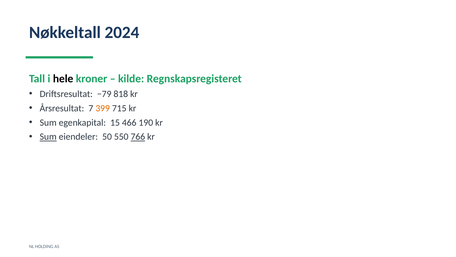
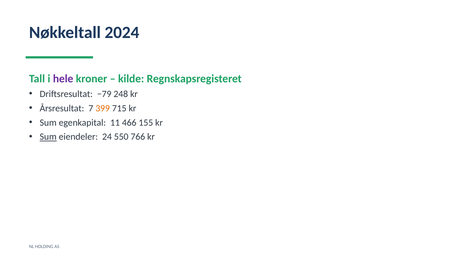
hele colour: black -> purple
818: 818 -> 248
15: 15 -> 11
190: 190 -> 155
50: 50 -> 24
766 underline: present -> none
